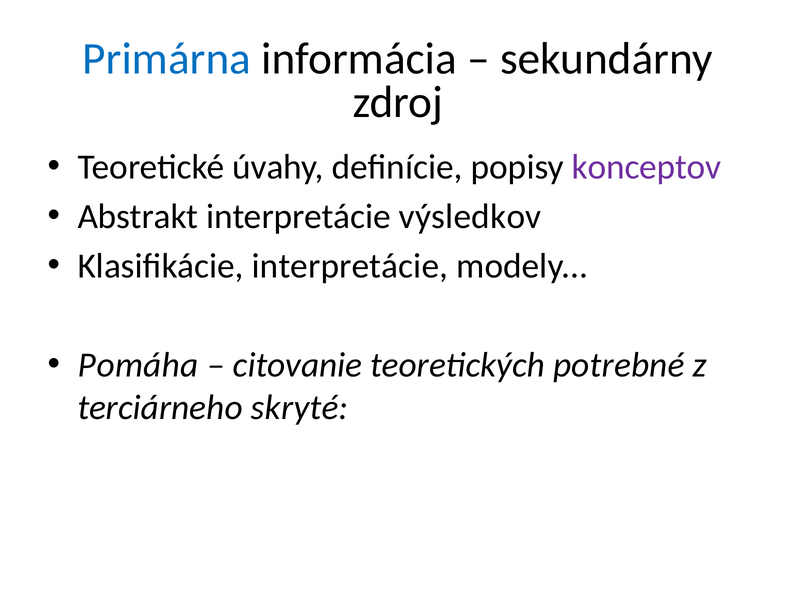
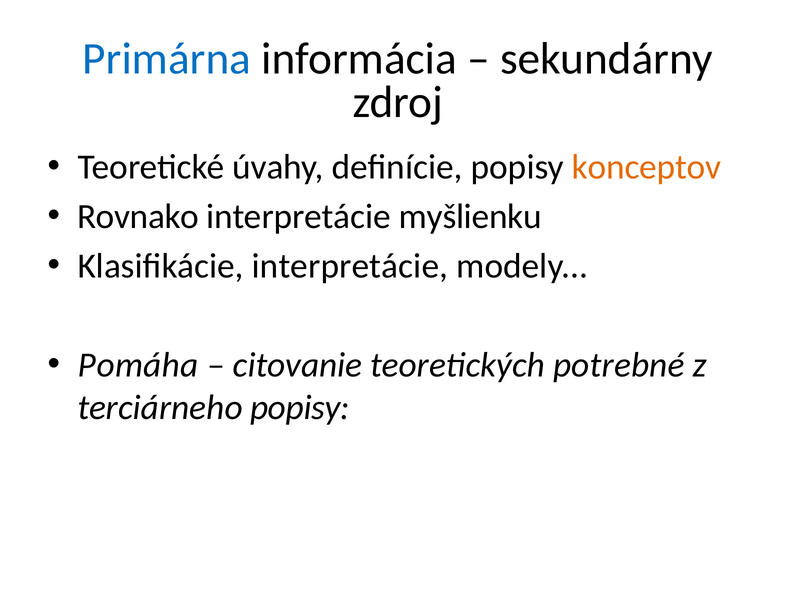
konceptov colour: purple -> orange
Abstrakt: Abstrakt -> Rovnako
výsledkov: výsledkov -> myšlienku
terciárneho skryté: skryté -> popisy
